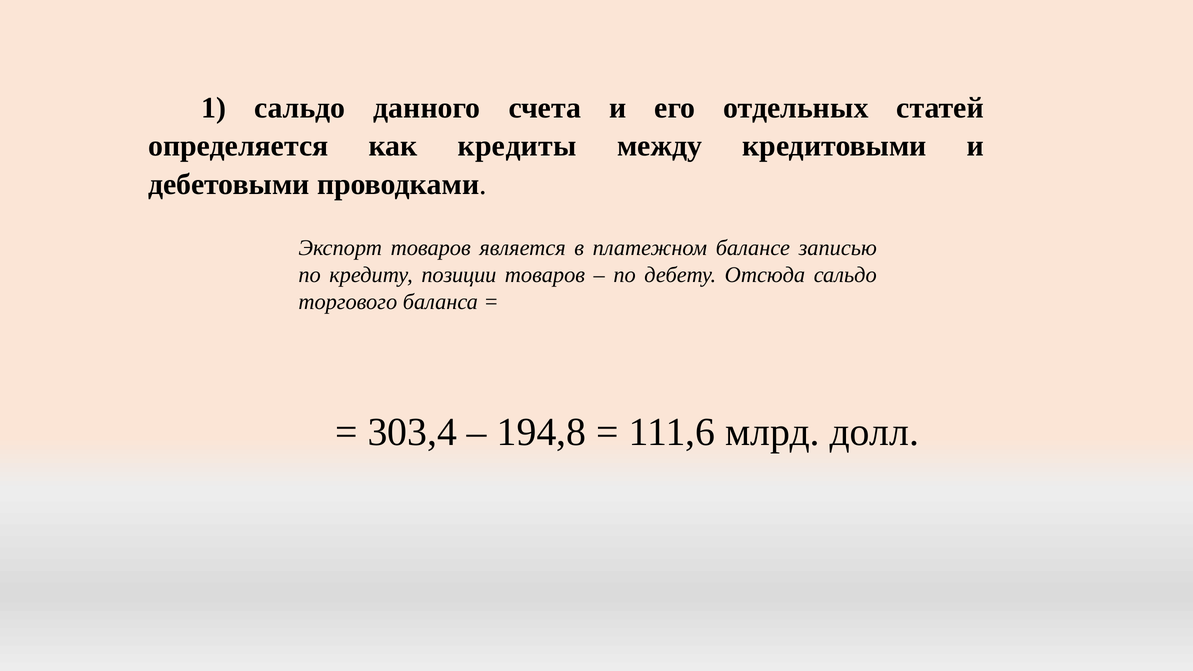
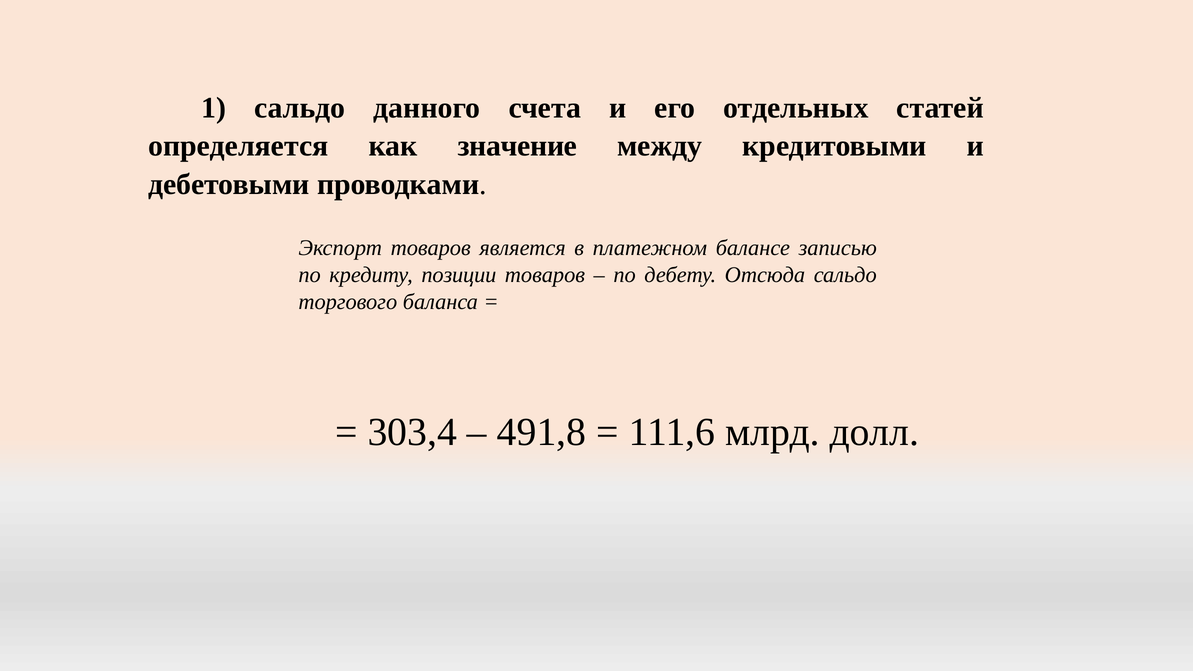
кредиты: кредиты -> значение
194,8: 194,8 -> 491,8
